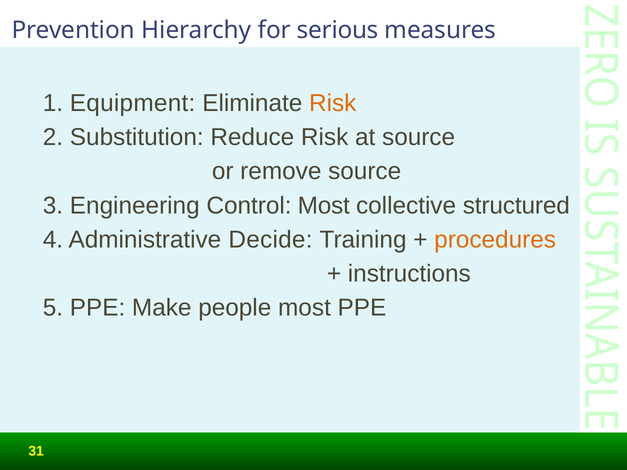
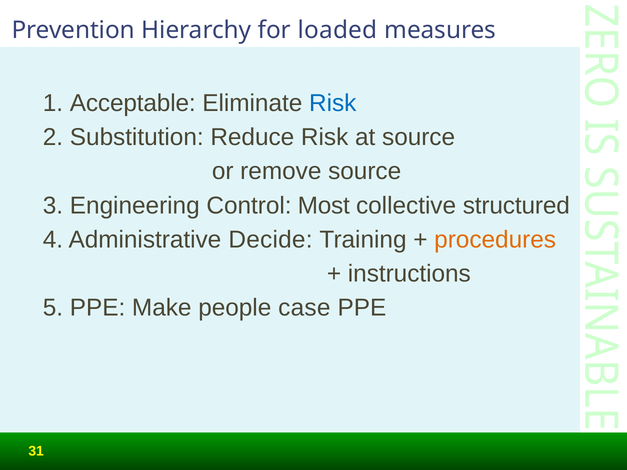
serious: serious -> loaded
Equipment: Equipment -> Acceptable
Risk at (333, 103) colour: orange -> blue
people most: most -> case
